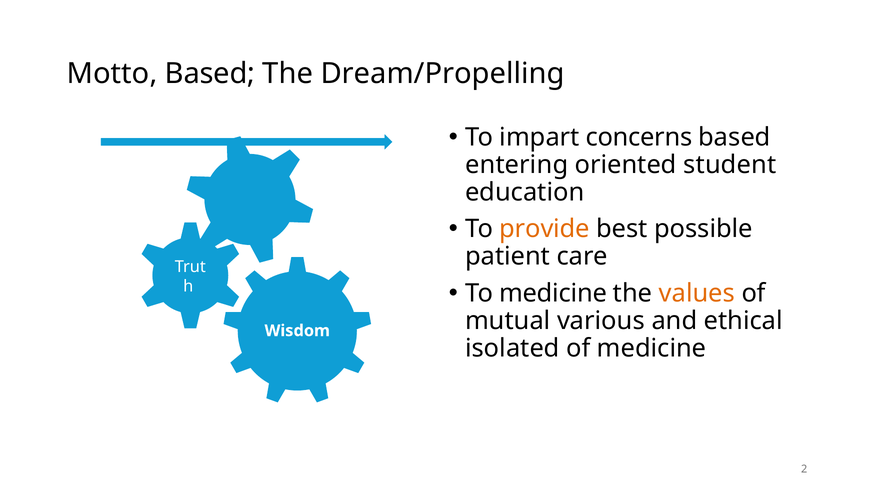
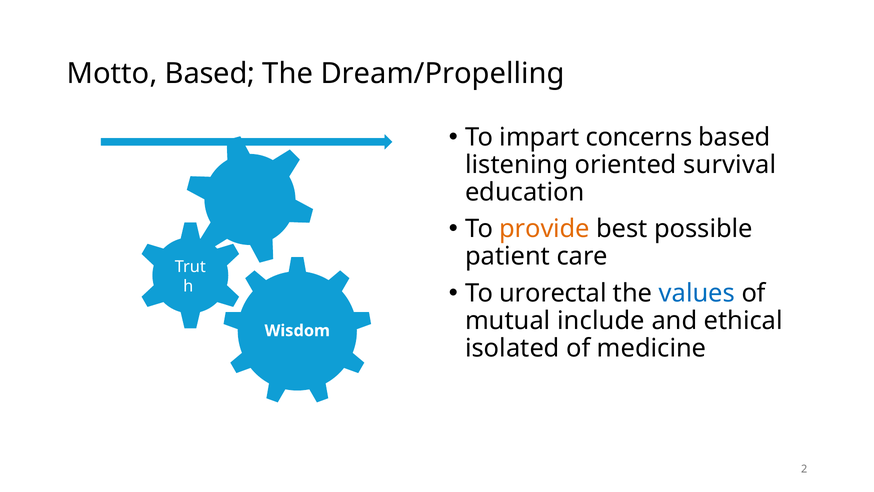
entering: entering -> listening
student: student -> survival
To medicine: medicine -> urorectal
values colour: orange -> blue
various: various -> include
